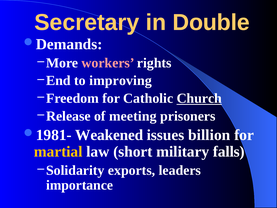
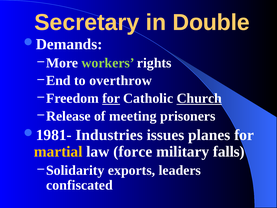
workers colour: pink -> light green
improving: improving -> overthrow
for at (111, 98) underline: none -> present
Weakened: Weakened -> Industries
billion: billion -> planes
short: short -> force
importance: importance -> confiscated
